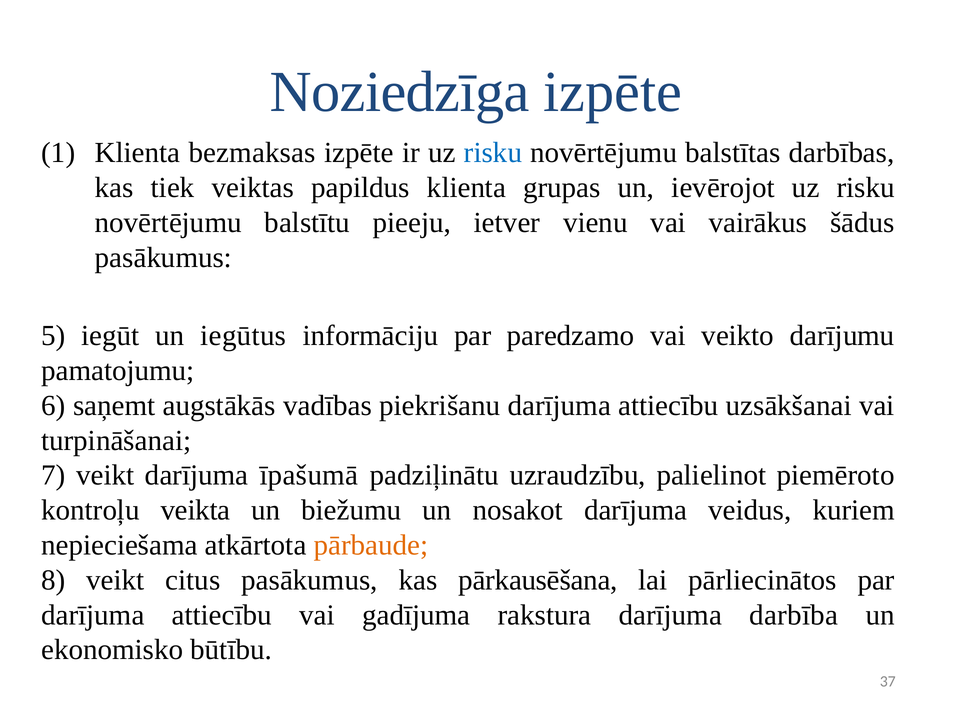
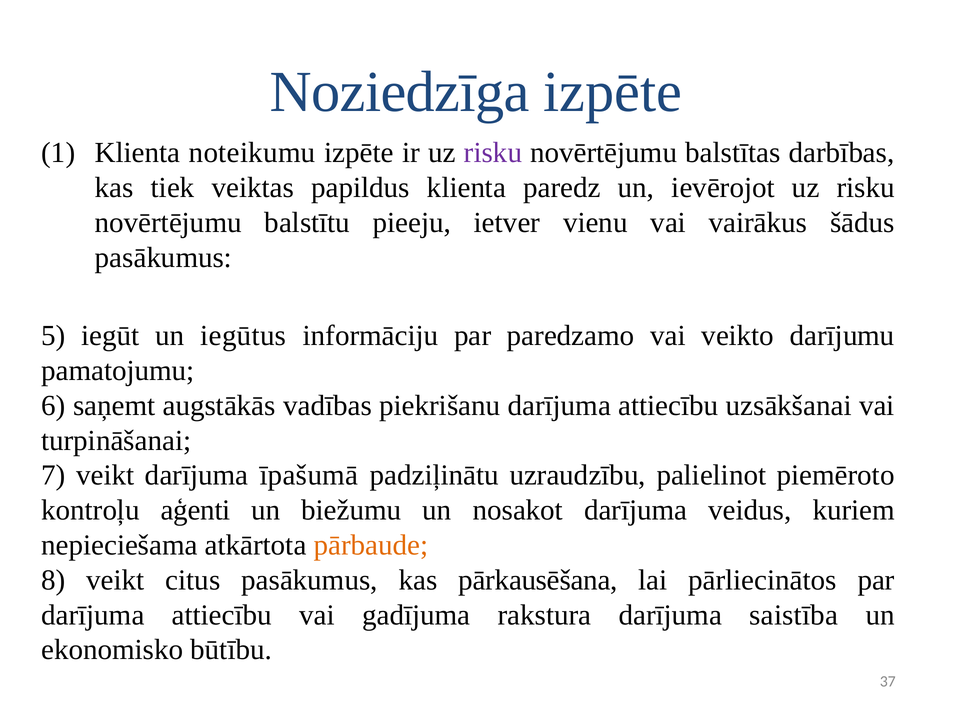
bezmaksas: bezmaksas -> noteikumu
risku at (493, 153) colour: blue -> purple
grupas: grupas -> paredz
veikta: veikta -> aģenti
darbība: darbība -> saistība
